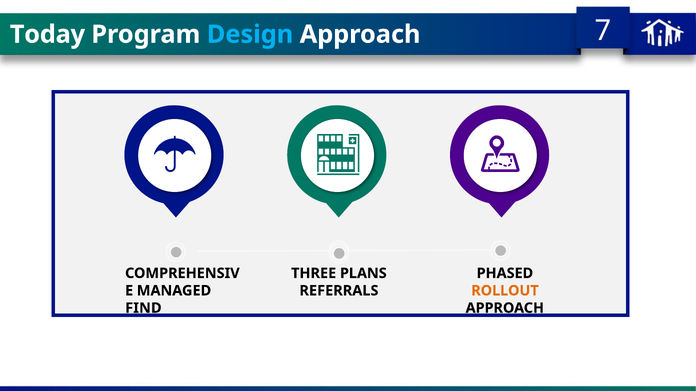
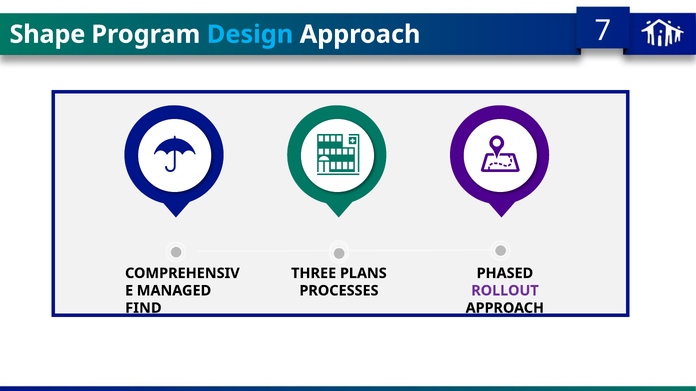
Today: Today -> Shape
REFERRALS: REFERRALS -> PROCESSES
ROLLOUT colour: orange -> purple
